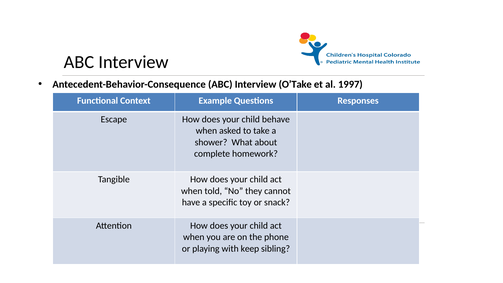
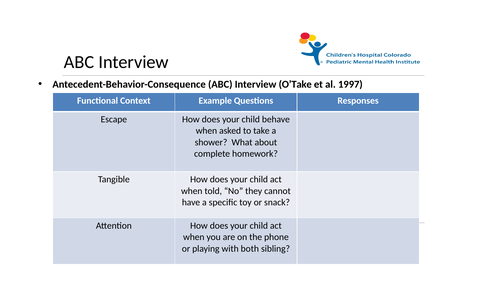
keep: keep -> both
